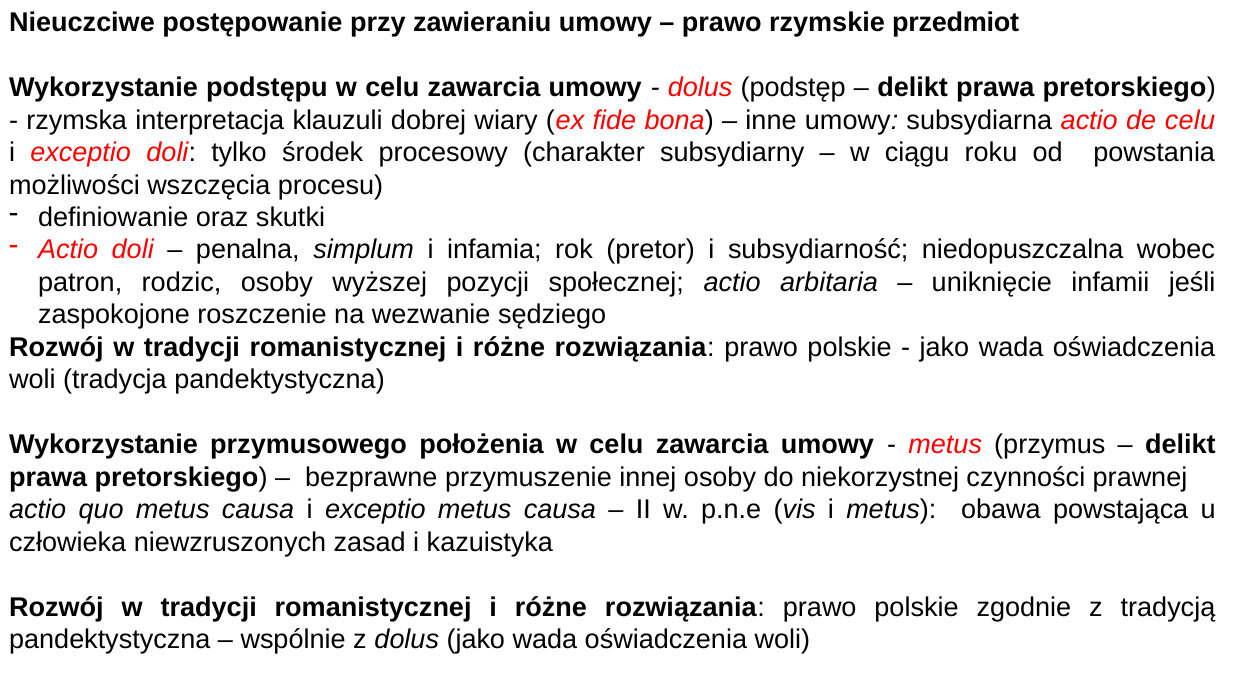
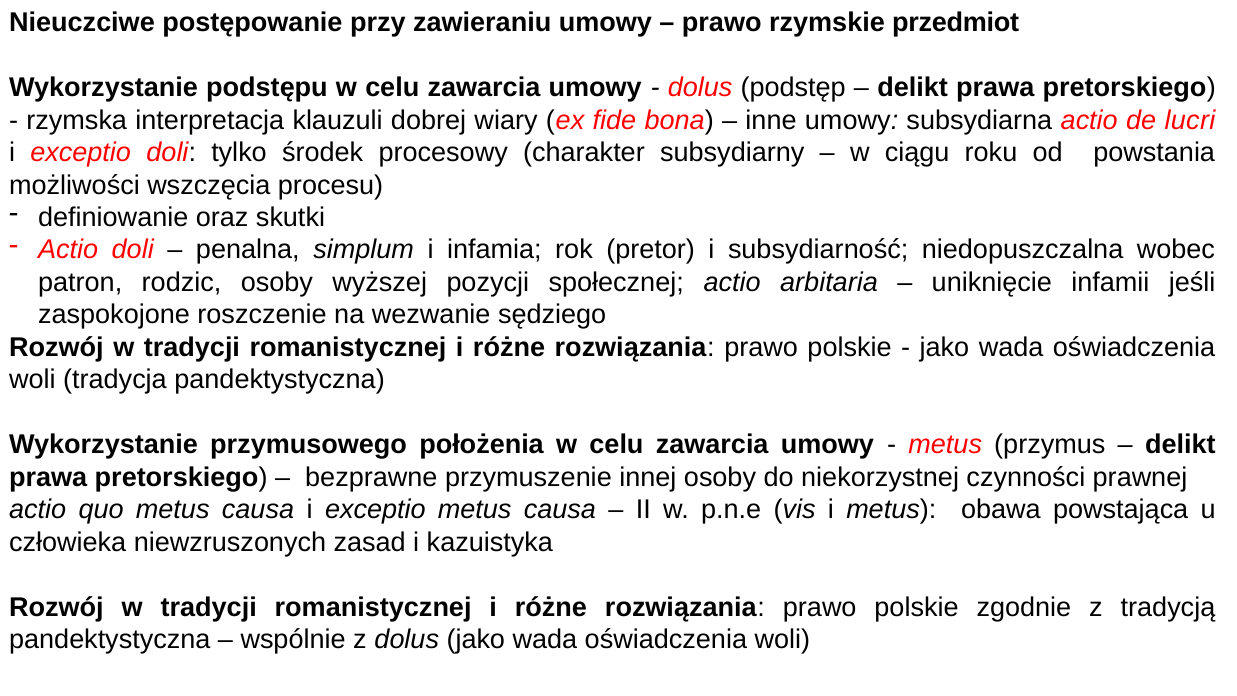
de celu: celu -> lucri
